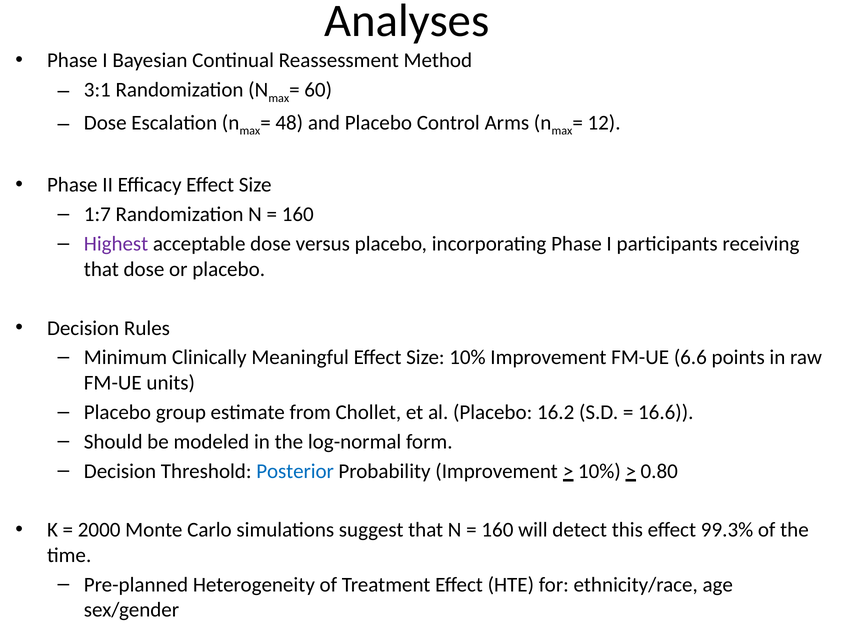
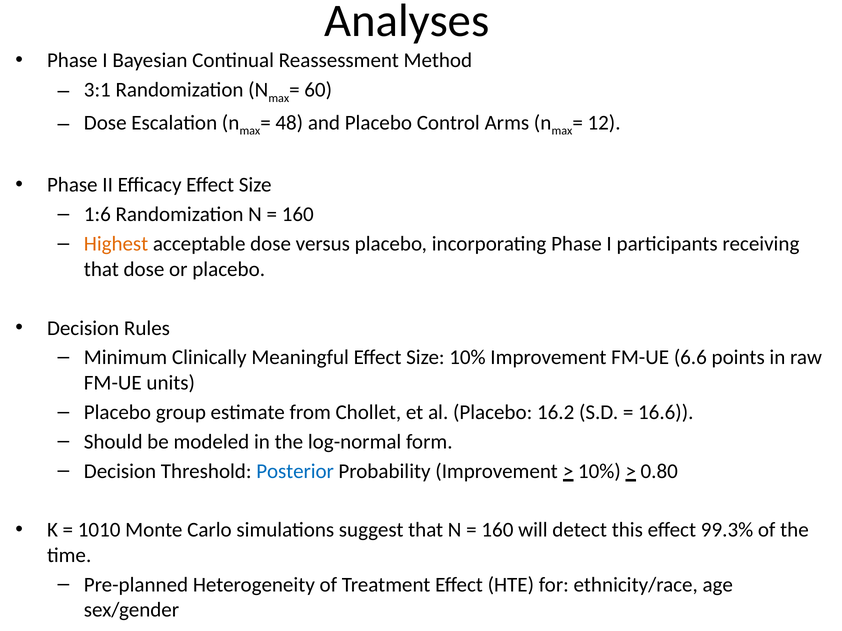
1:7: 1:7 -> 1:6
Highest colour: purple -> orange
2000: 2000 -> 1010
